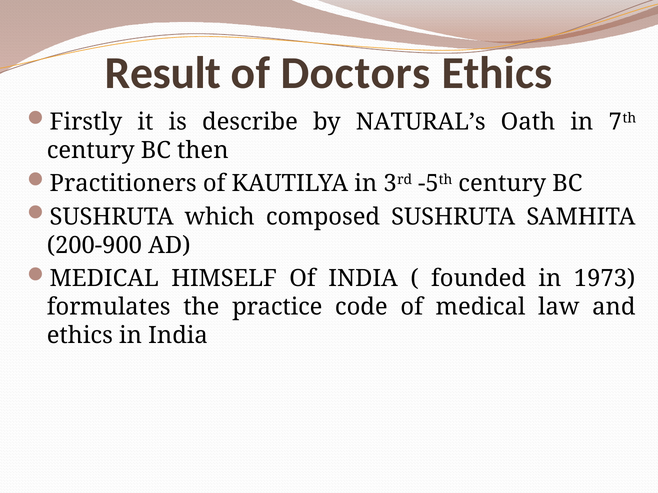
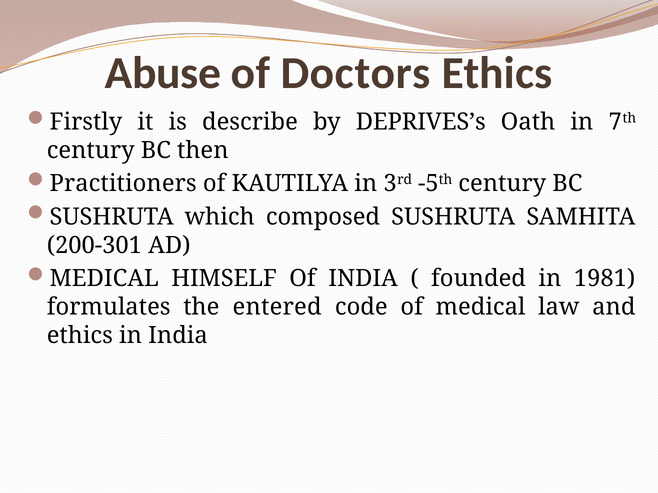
Result: Result -> Abuse
NATURAL’s: NATURAL’s -> DEPRIVES’s
200-900: 200-900 -> 200-301
1973: 1973 -> 1981
practice: practice -> entered
